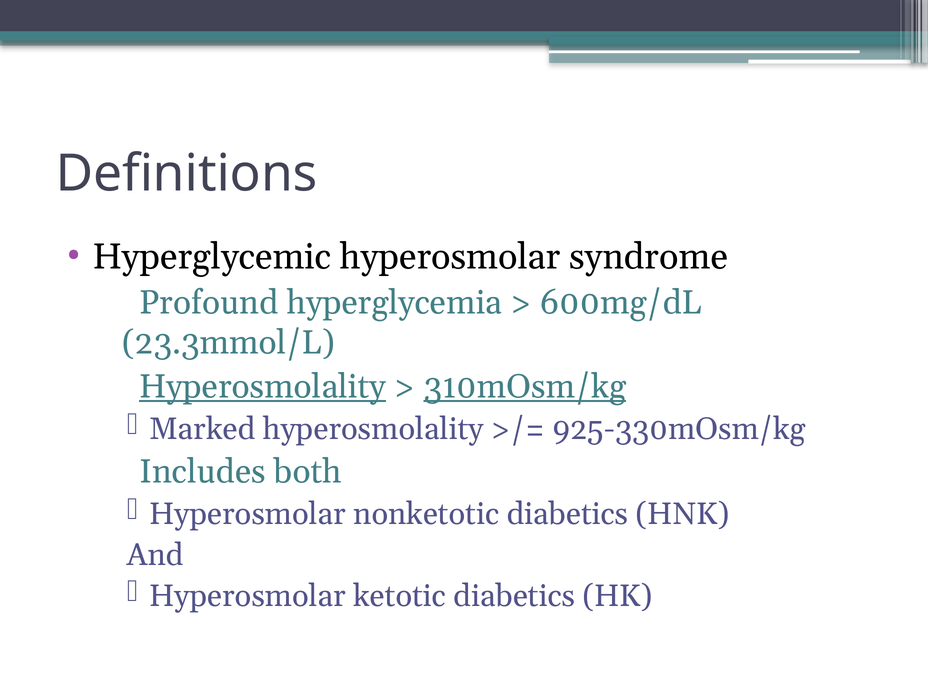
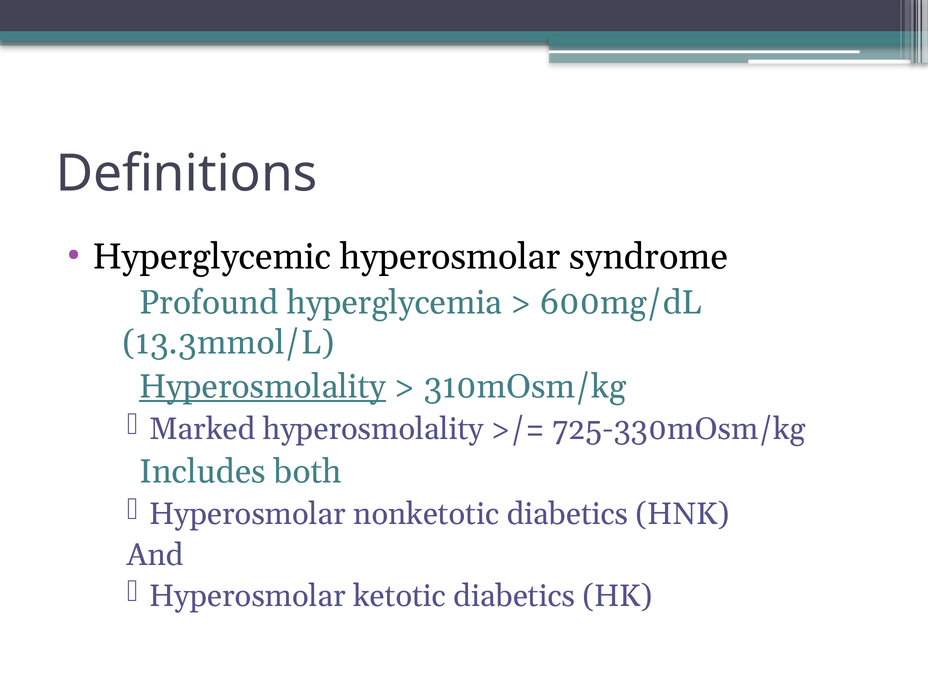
23.3mmol/L: 23.3mmol/L -> 13.3mmol/L
310mOsm/kg underline: present -> none
925-330mOsm/kg: 925-330mOsm/kg -> 725-330mOsm/kg
